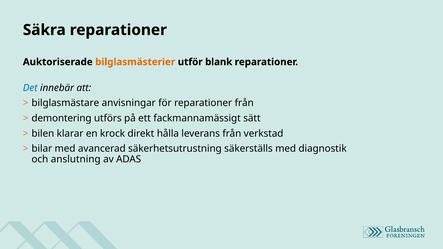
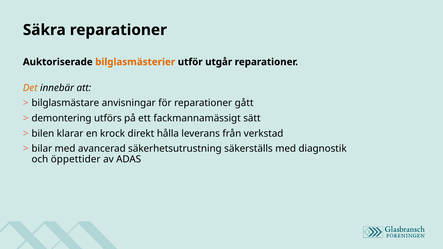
blank: blank -> utgår
Det colour: blue -> orange
reparationer från: från -> gått
anslutning: anslutning -> öppettider
